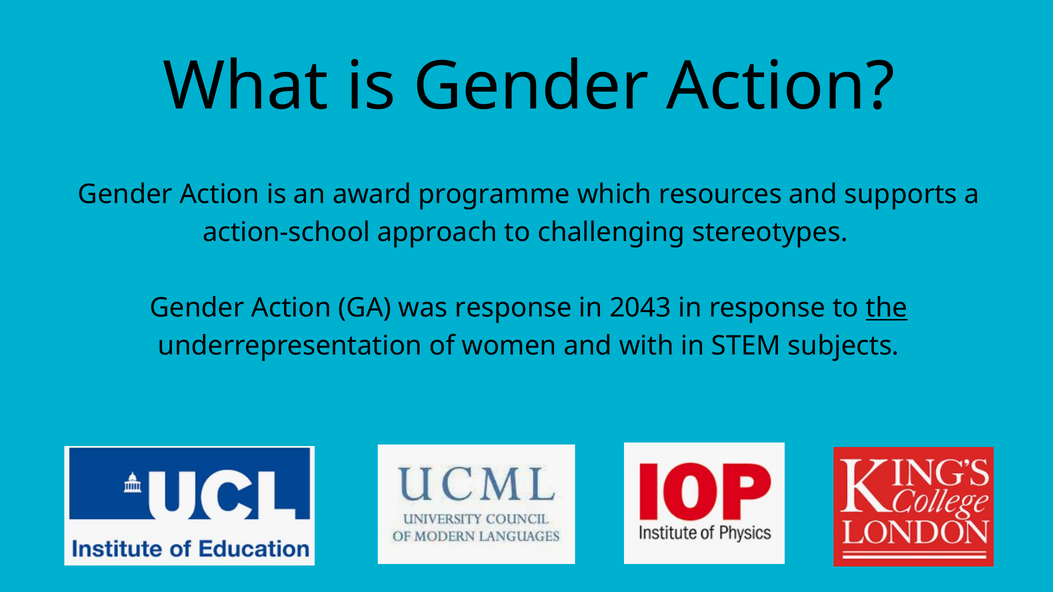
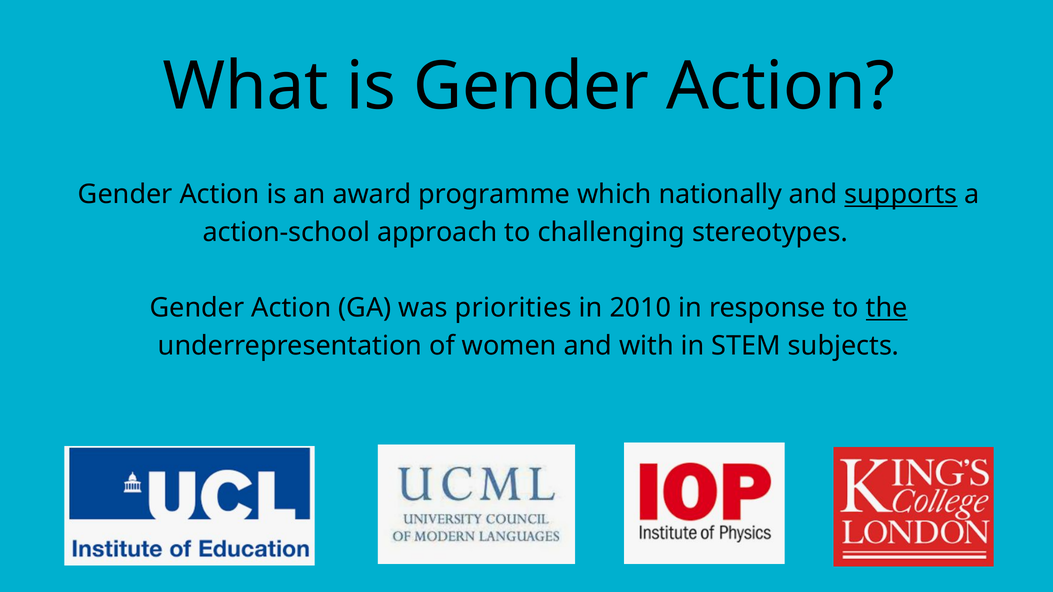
resources: resources -> nationally
supports underline: none -> present
was response: response -> priorities
2043: 2043 -> 2010
